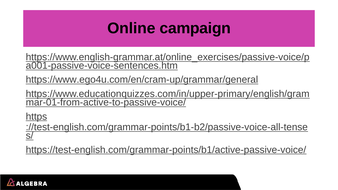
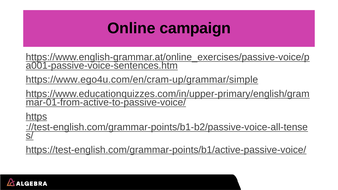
https://www.ego4u.com/en/cram-up/grammar/general: https://www.ego4u.com/en/cram-up/grammar/general -> https://www.ego4u.com/en/cram-up/grammar/simple
